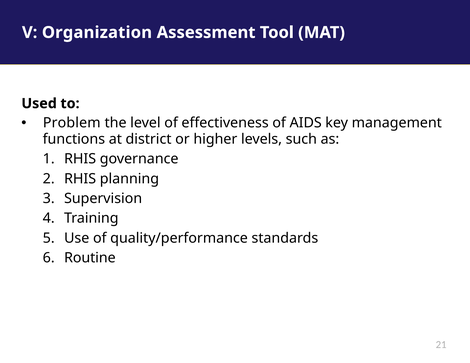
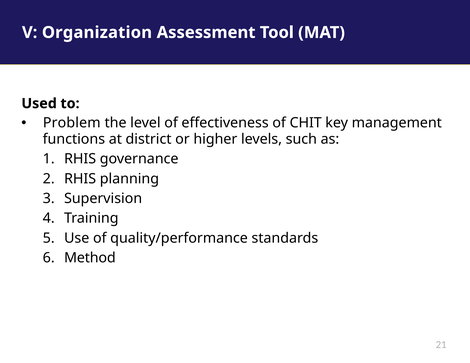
AIDS: AIDS -> CHIT
Routine: Routine -> Method
